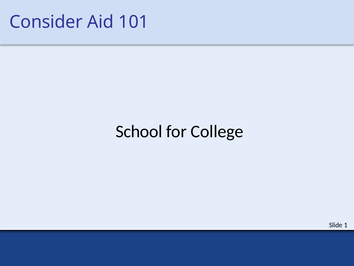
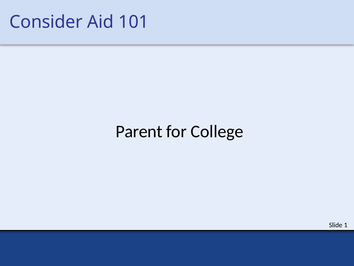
School: School -> Parent
